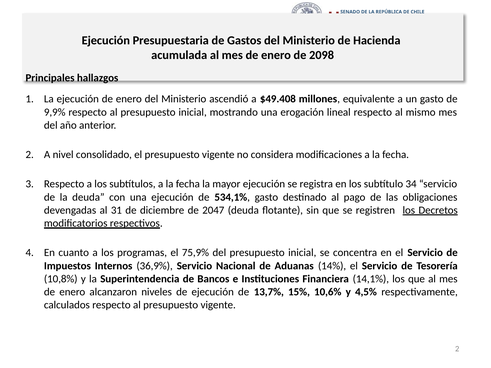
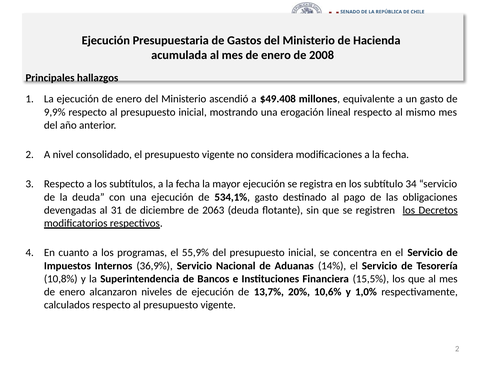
2098: 2098 -> 2008
2047: 2047 -> 2063
75,9%: 75,9% -> 55,9%
14,1%: 14,1% -> 15,5%
15%: 15% -> 20%
4,5%: 4,5% -> 1,0%
